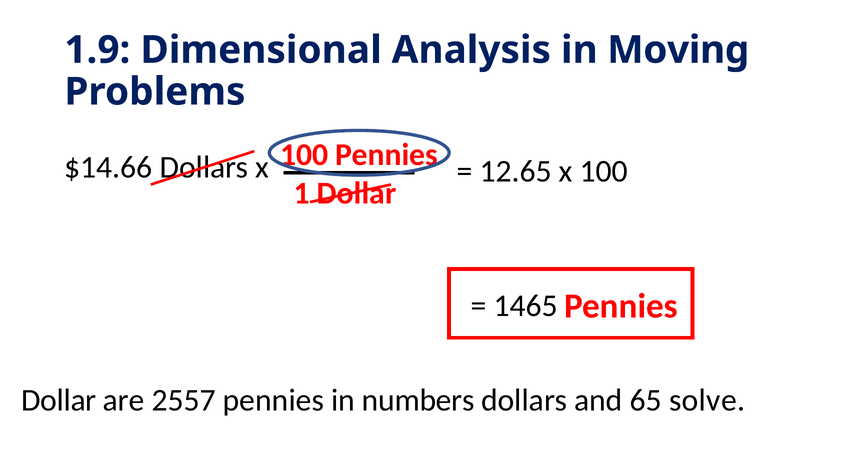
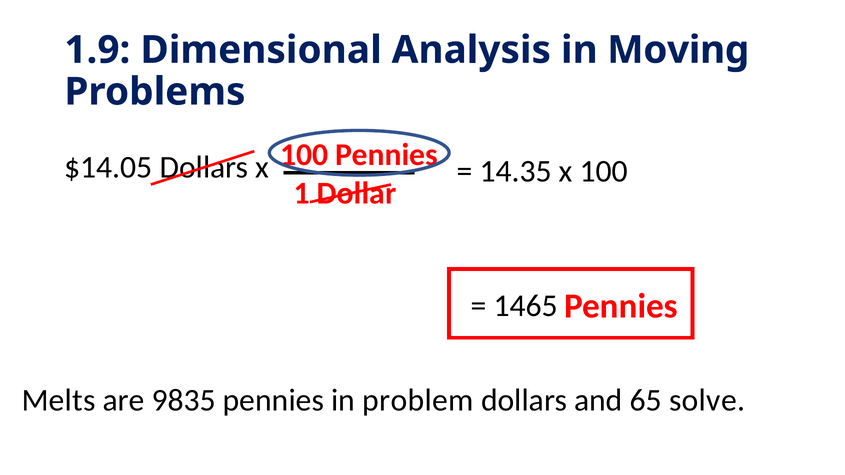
$14.66: $14.66 -> $14.05
12.65: 12.65 -> 14.35
Dollar at (59, 401): Dollar -> Melts
2557: 2557 -> 9835
numbers: numbers -> problem
